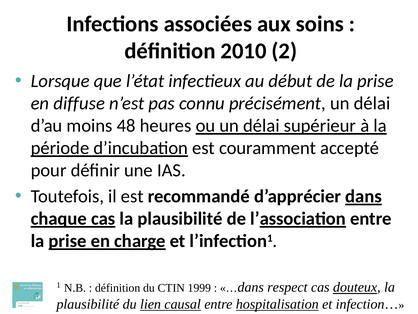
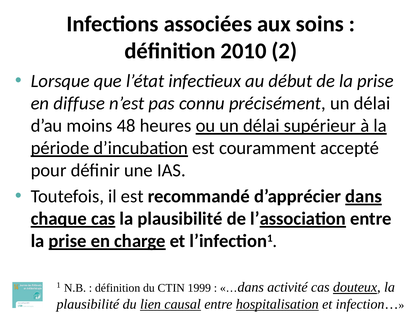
respect: respect -> activité
